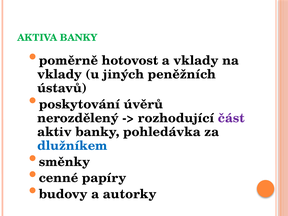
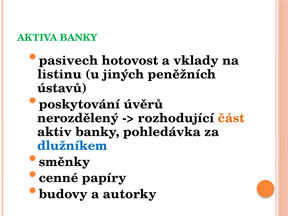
poměrně: poměrně -> pasivech
vklady at (60, 74): vklady -> listinu
část colour: purple -> orange
